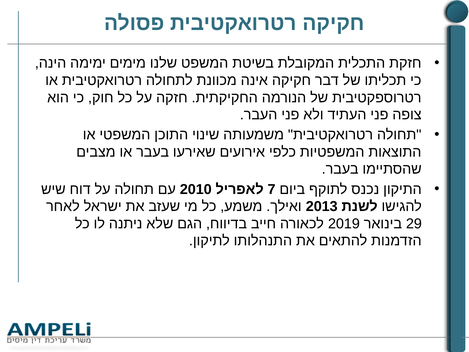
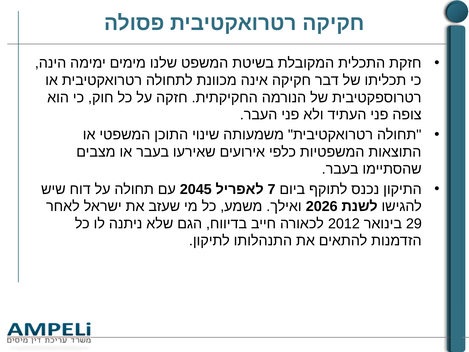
2010: 2010 -> 2045
2013: 2013 -> 2026
2019: 2019 -> 2012
